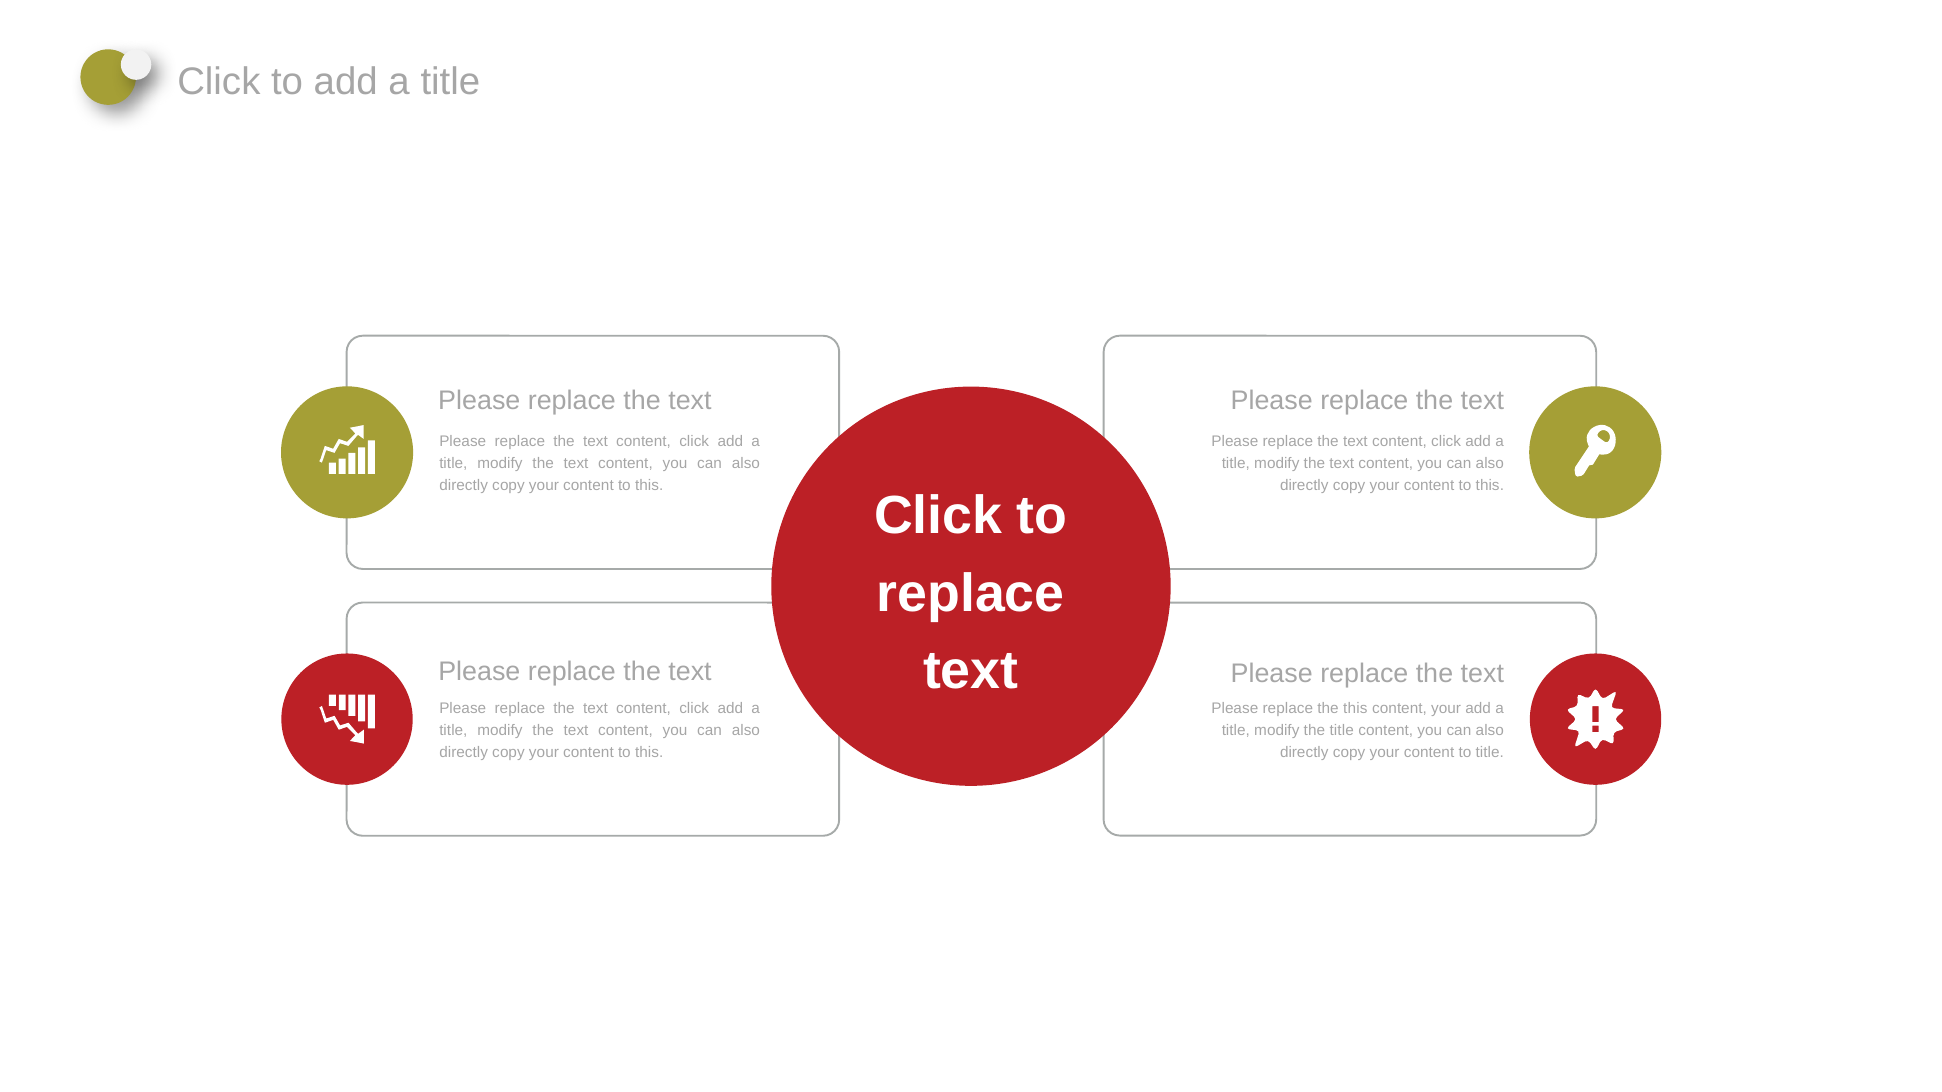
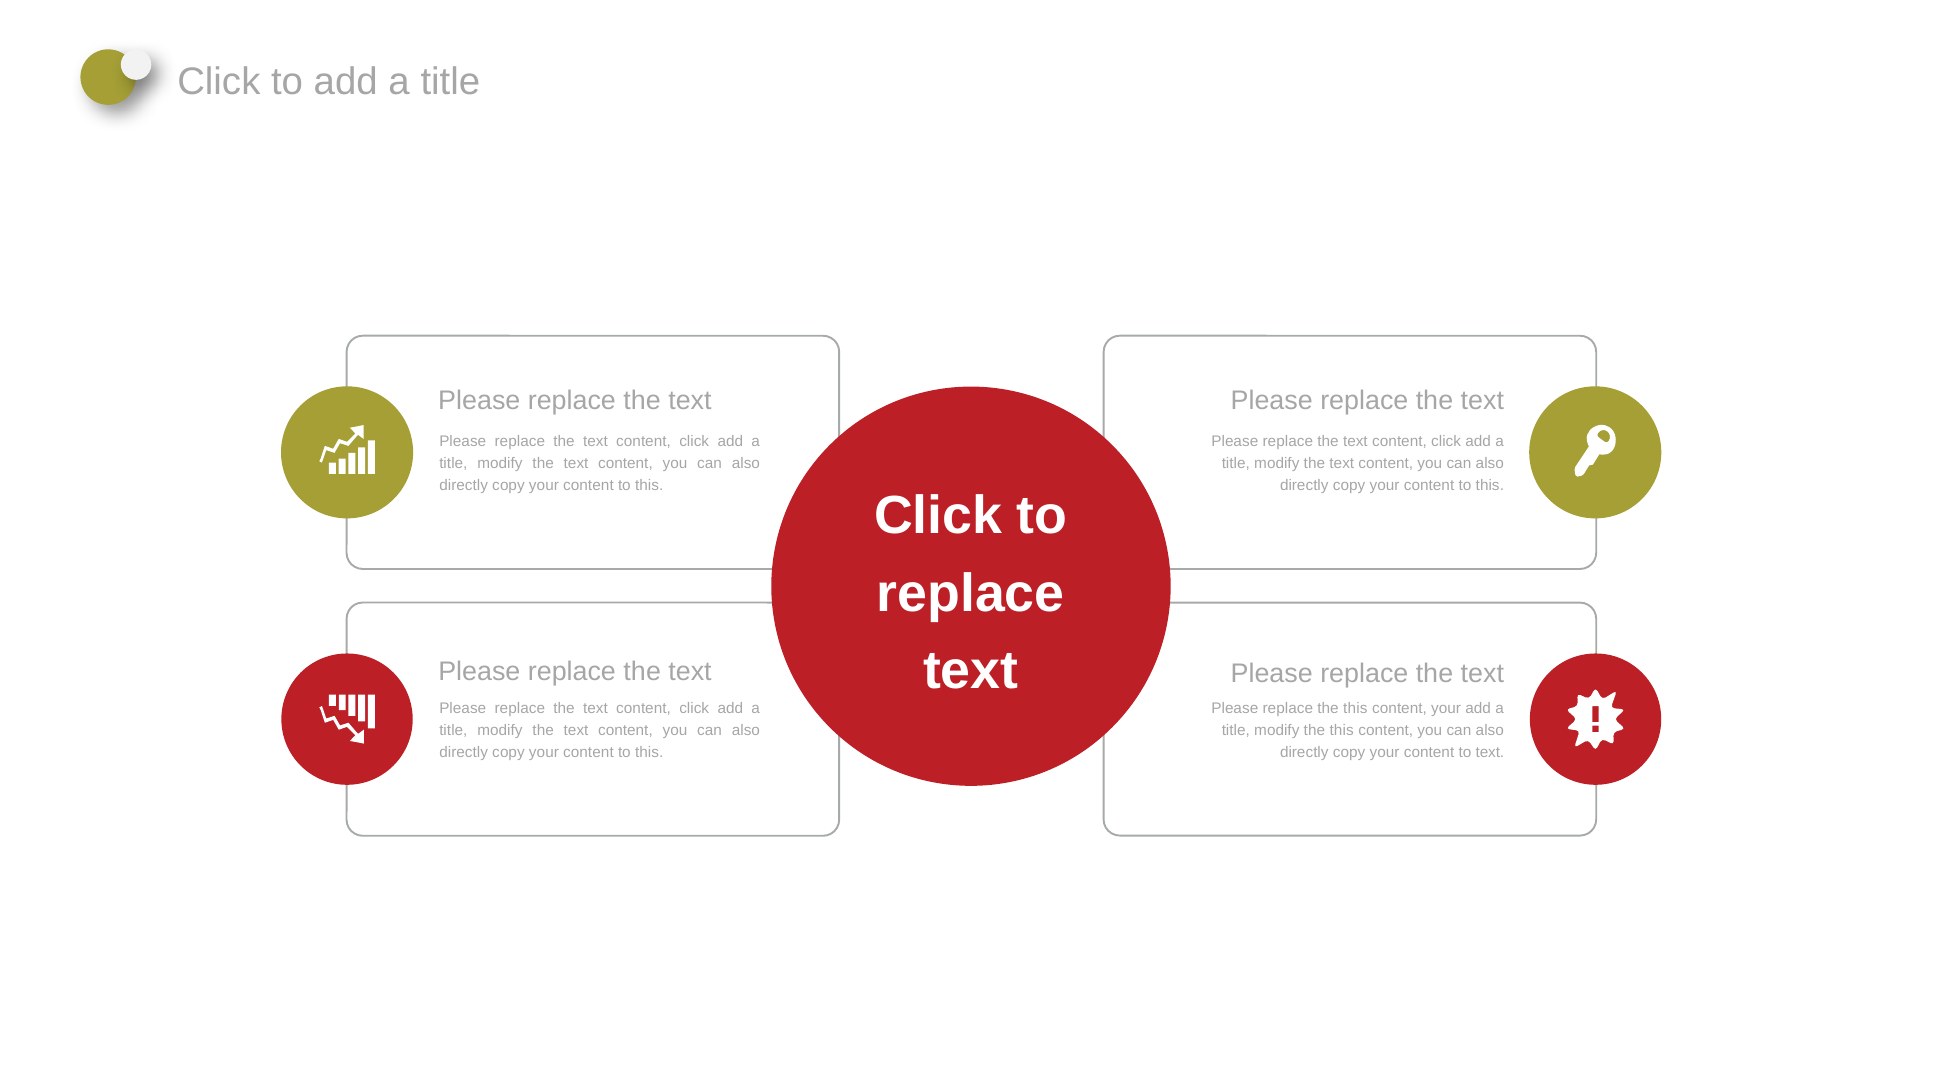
modify the title: title -> this
to title: title -> text
